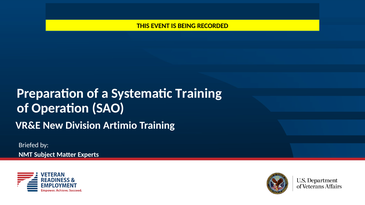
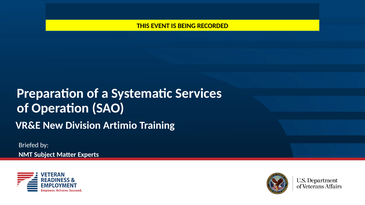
Systematic Training: Training -> Services
